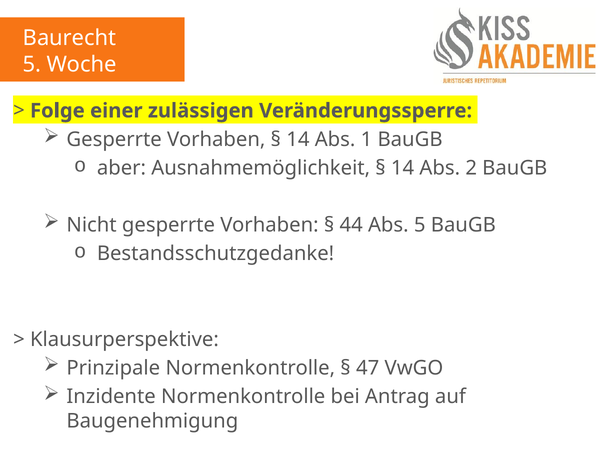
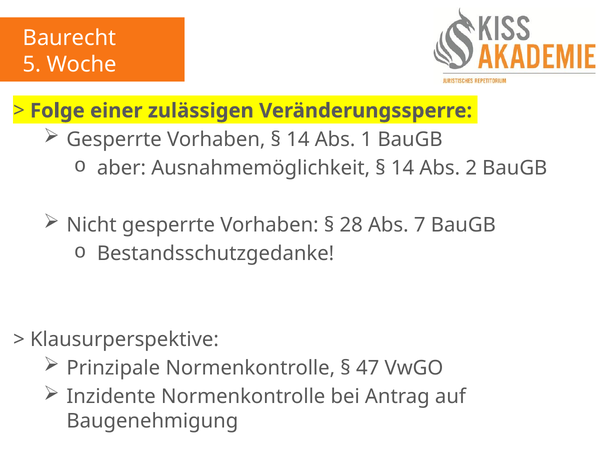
44: 44 -> 28
Abs 5: 5 -> 7
